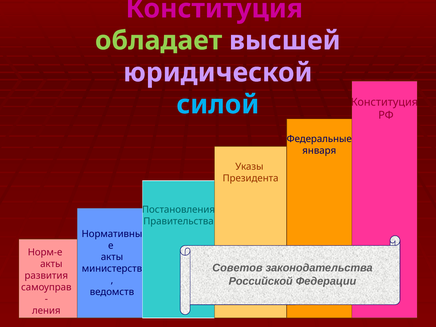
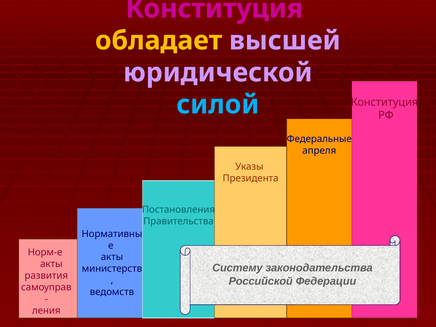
обладает colour: light green -> yellow
января: января -> апреля
Советов: Советов -> Систему
